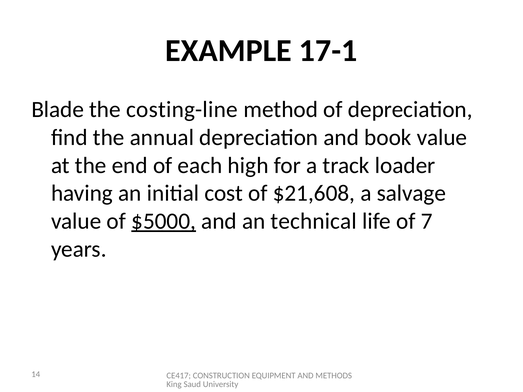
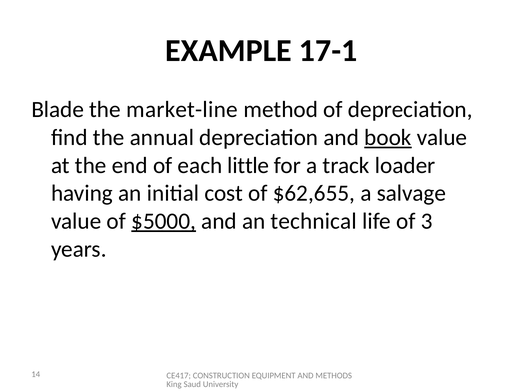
costing-line: costing-line -> market-line
book underline: none -> present
high: high -> little
$21,608: $21,608 -> $62,655
7: 7 -> 3
